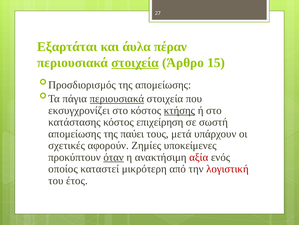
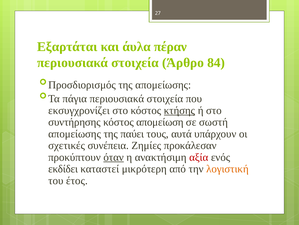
στοιχεία at (135, 62) underline: present -> none
15: 15 -> 84
περιουσιακά at (117, 98) underline: present -> none
κατάστασης: κατάστασης -> συντήρησης
επιχείρηση: επιχείρηση -> απομείωση
μετά: μετά -> αυτά
αφορούν: αφορούν -> συνέπεια
υποκείμενες: υποκείμενες -> προκάλεσαν
οποίος: οποίος -> εκδίδει
λογιστική colour: red -> orange
